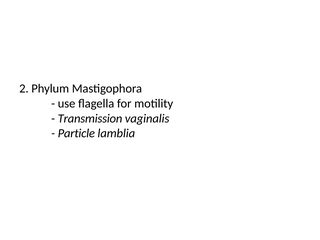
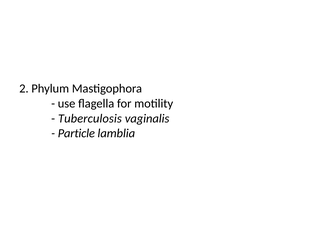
Transmission: Transmission -> Tuberculosis
